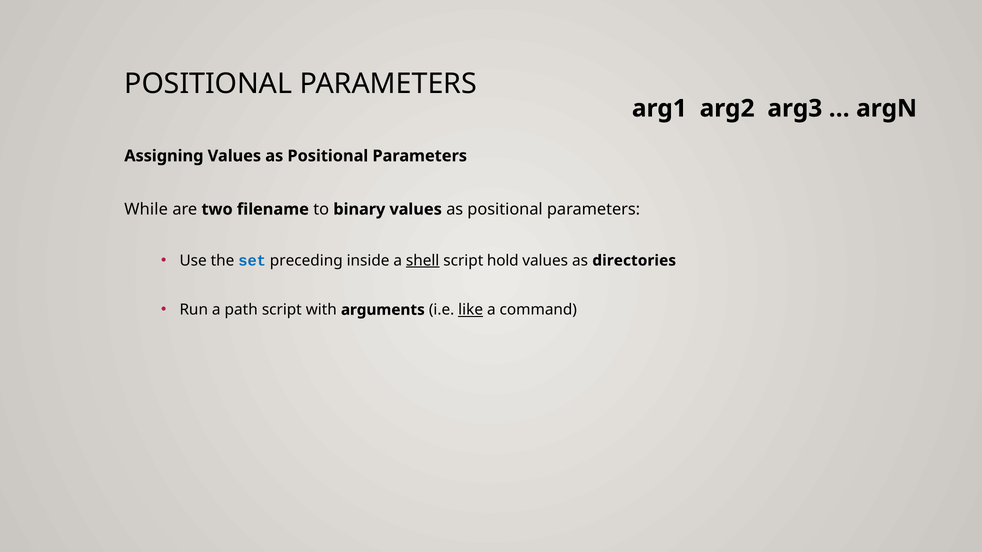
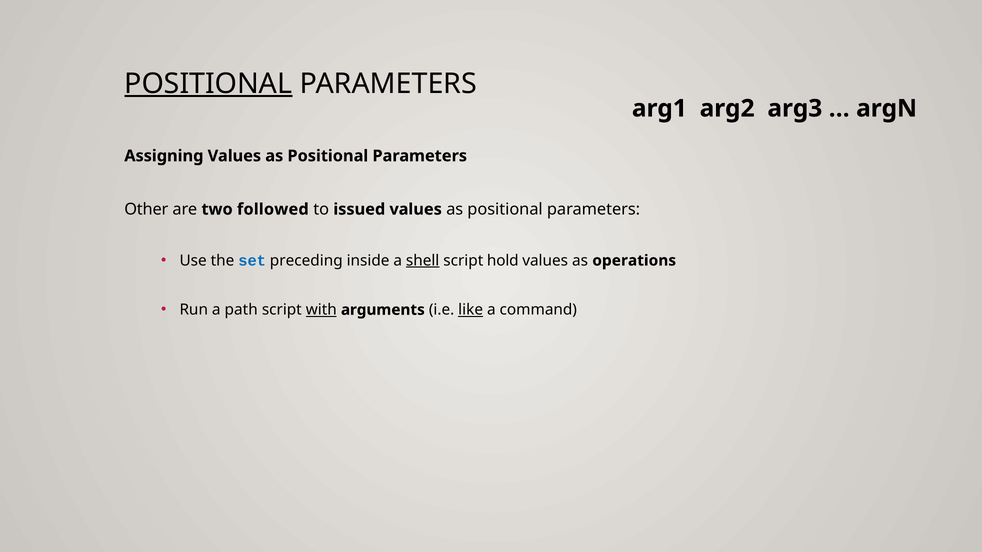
POSITIONAL at (208, 84) underline: none -> present
While: While -> Other
filename: filename -> followed
binary: binary -> issued
directories: directories -> operations
with underline: none -> present
